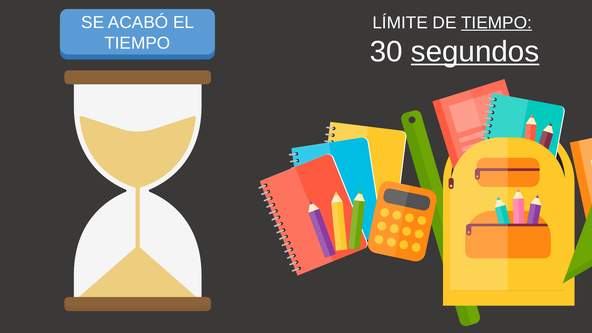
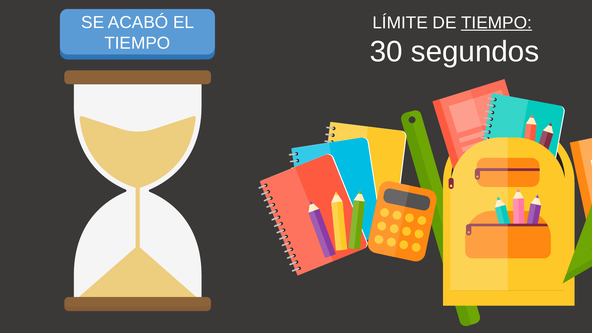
segundos underline: present -> none
